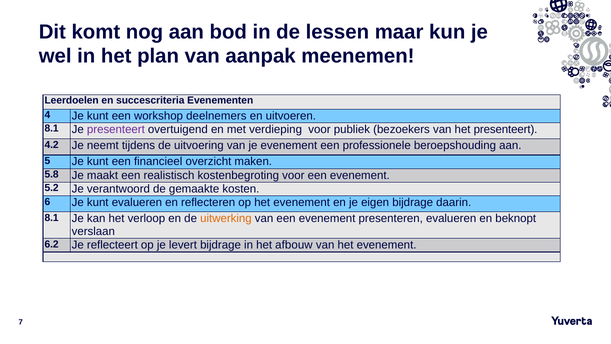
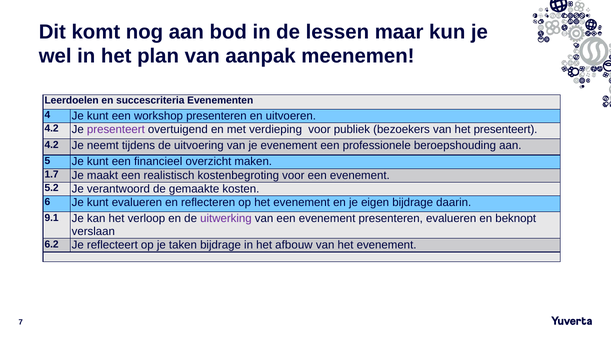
workshop deelnemers: deelnemers -> presenteren
8.1 at (52, 128): 8.1 -> 4.2
5.8: 5.8 -> 1.7
8.1 at (52, 218): 8.1 -> 9.1
uitwerking colour: orange -> purple
levert: levert -> taken
